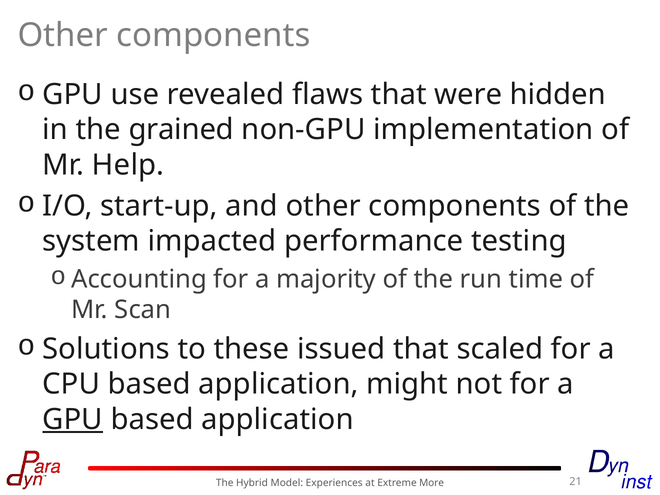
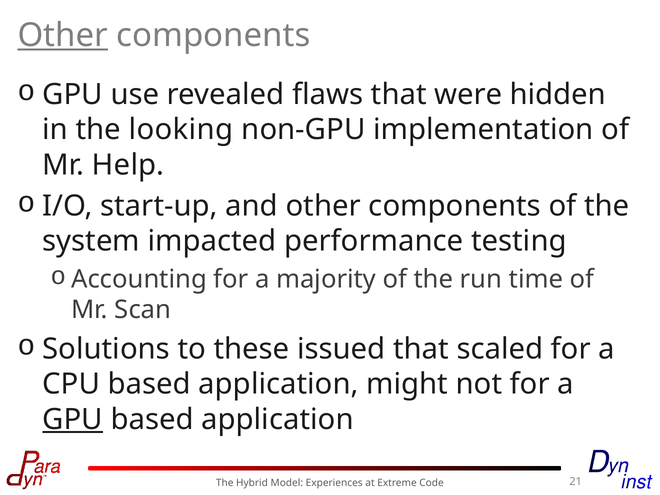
Other at (63, 35) underline: none -> present
grained: grained -> looking
More: More -> Code
